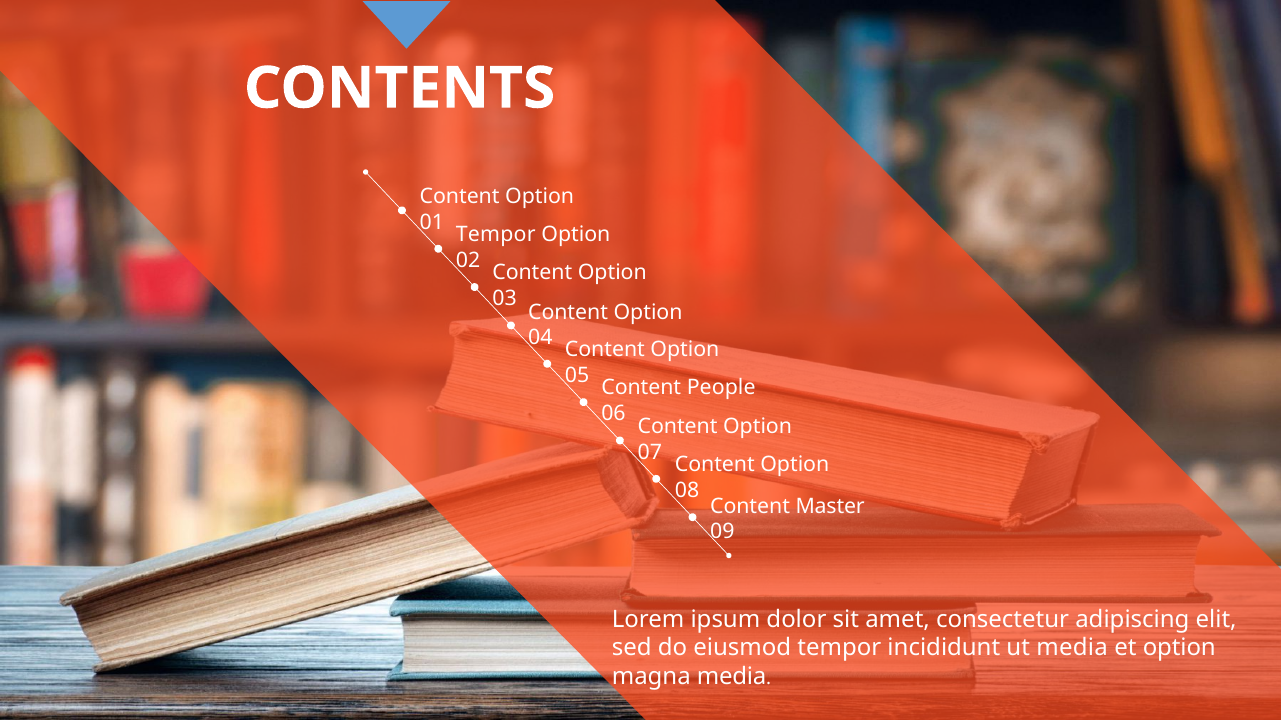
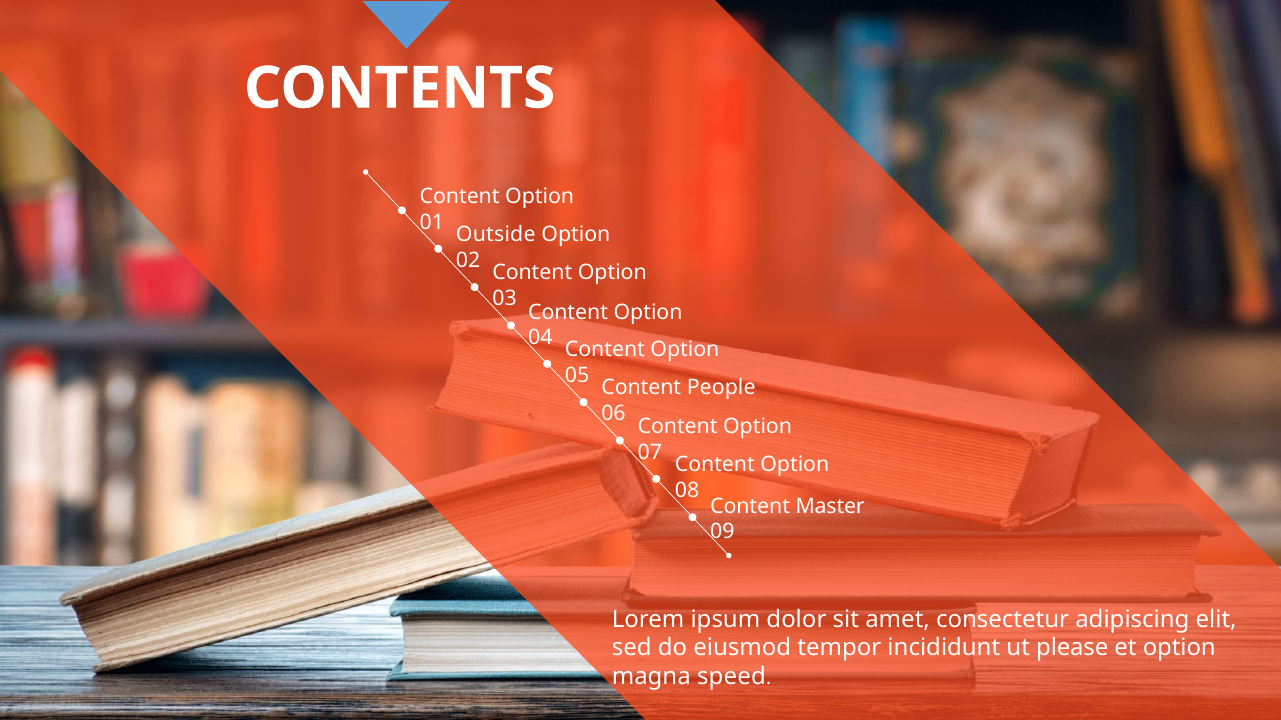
Tempor at (496, 235): Tempor -> Outside
ut media: media -> please
magna media: media -> speed
